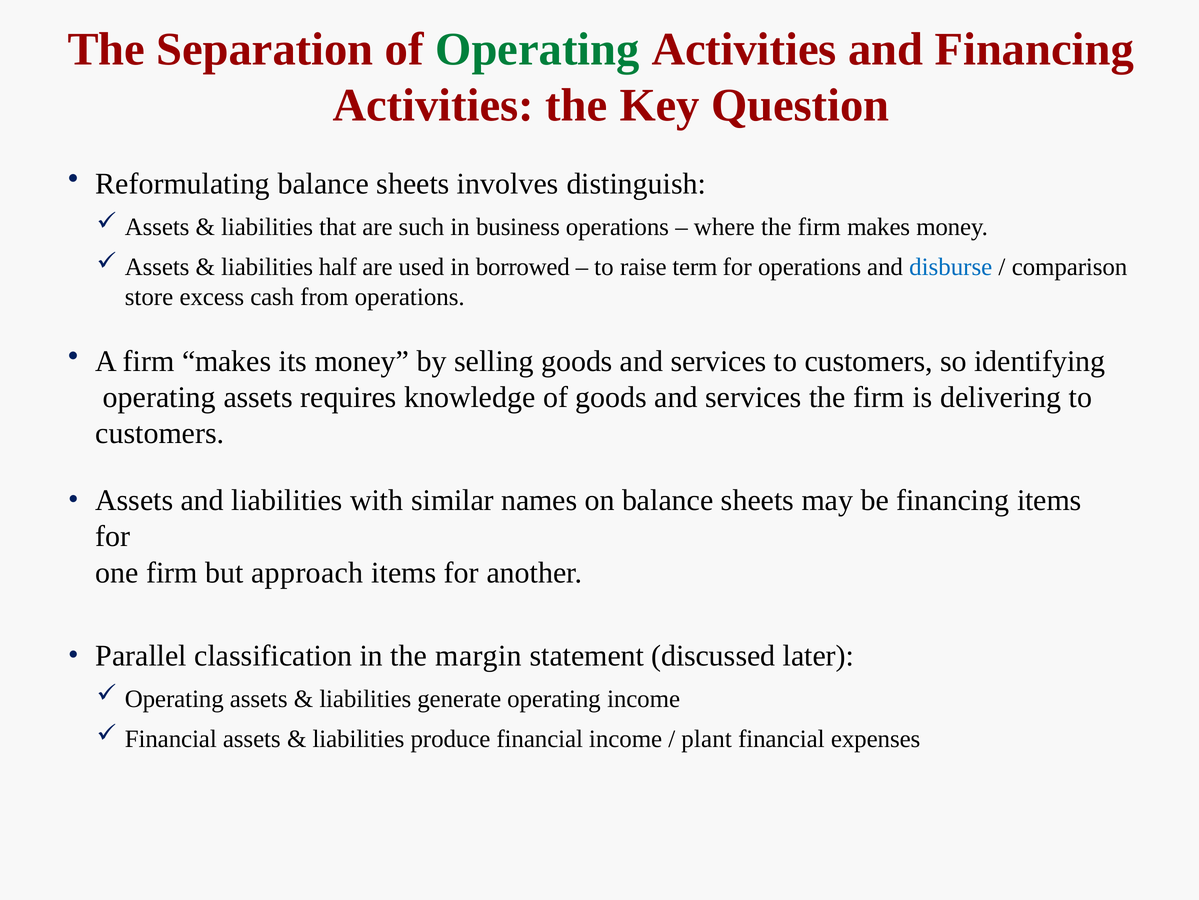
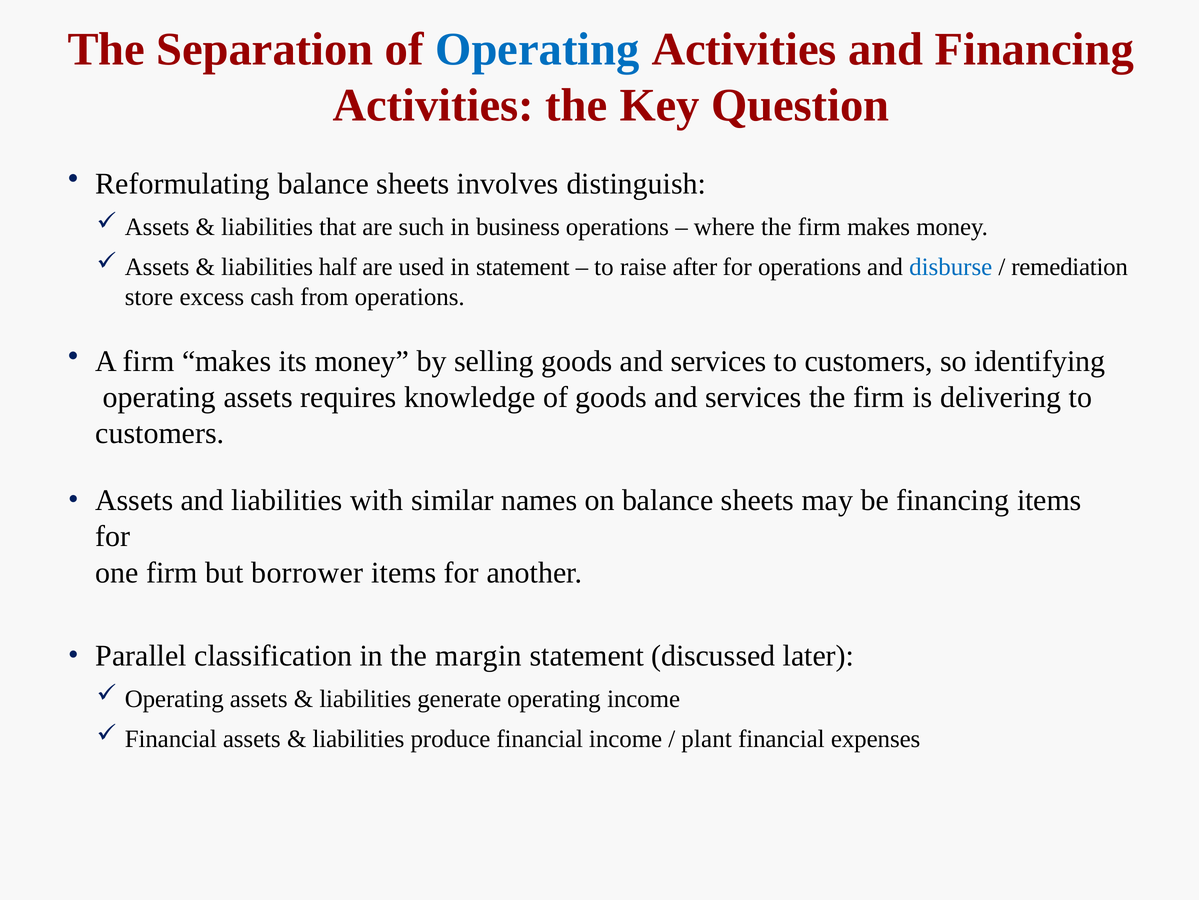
Operating at (537, 49) colour: green -> blue
in borrowed: borrowed -> statement
term: term -> after
comparison: comparison -> remediation
approach: approach -> borrower
